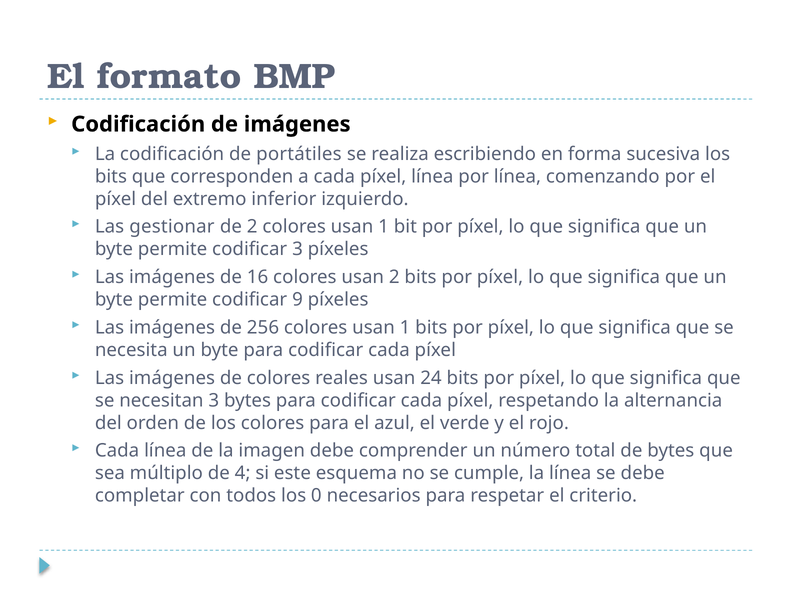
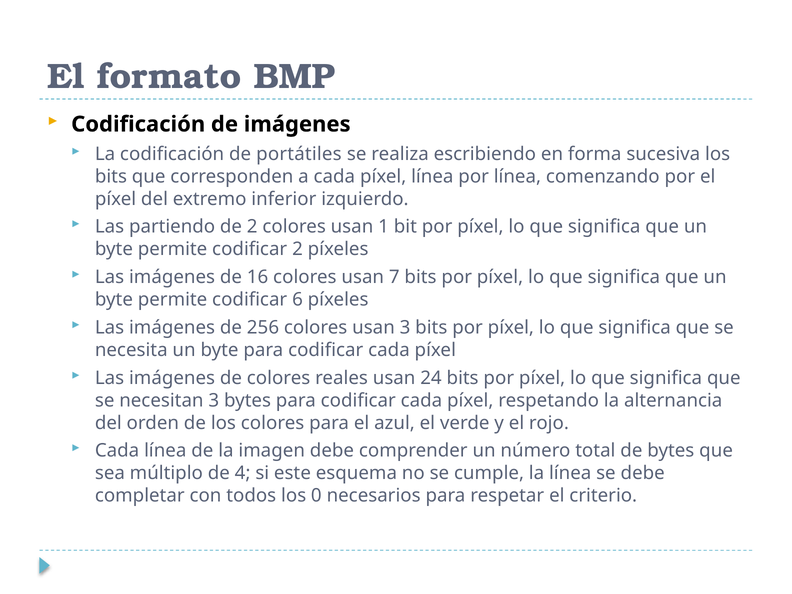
gestionar: gestionar -> partiendo
codificar 3: 3 -> 2
usan 2: 2 -> 7
9: 9 -> 6
256 colores usan 1: 1 -> 3
